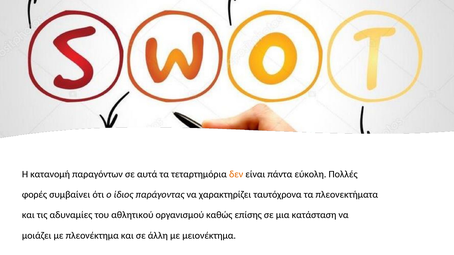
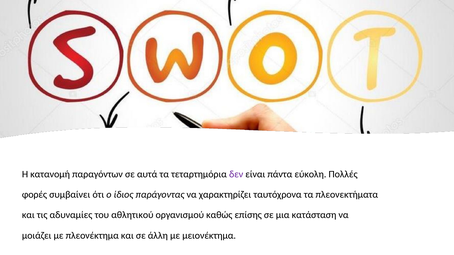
δεν colour: orange -> purple
